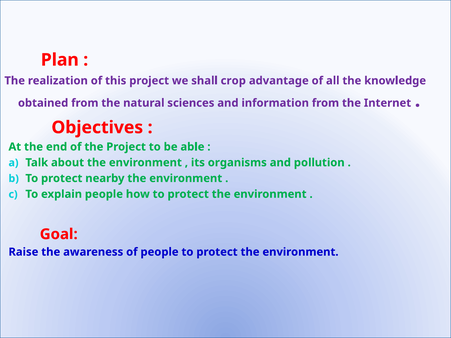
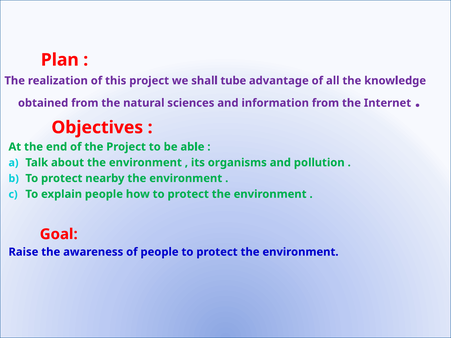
crop: crop -> tube
